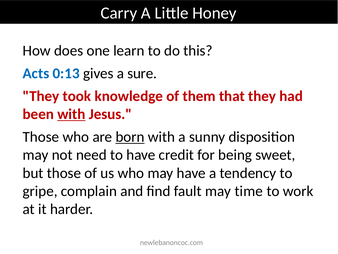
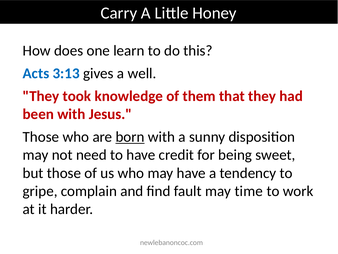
0:13: 0:13 -> 3:13
sure: sure -> well
with at (71, 114) underline: present -> none
